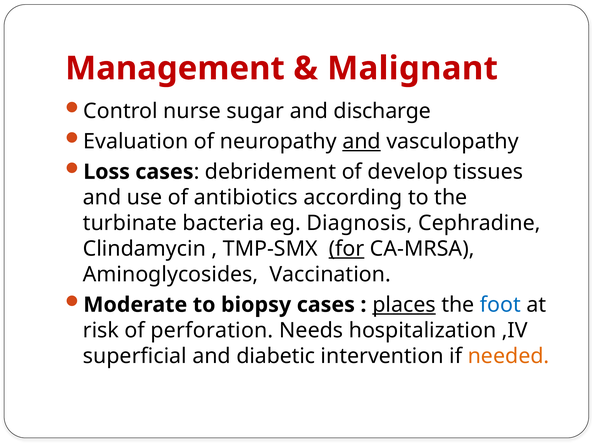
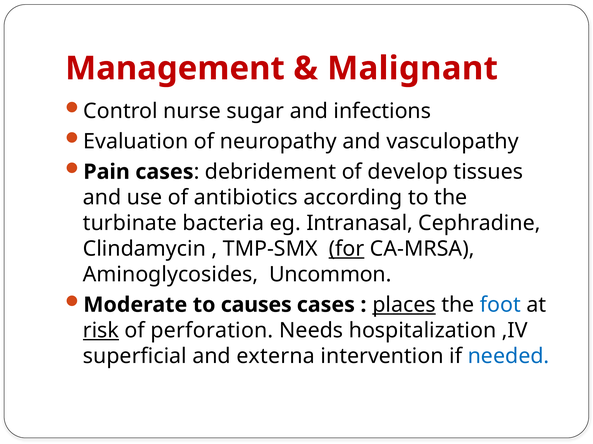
discharge: discharge -> infections
and at (362, 142) underline: present -> none
Loss: Loss -> Pain
Diagnosis: Diagnosis -> Intranasal
Vaccination: Vaccination -> Uncommon
biopsy: biopsy -> causes
risk underline: none -> present
diabetic: diabetic -> externa
needed colour: orange -> blue
